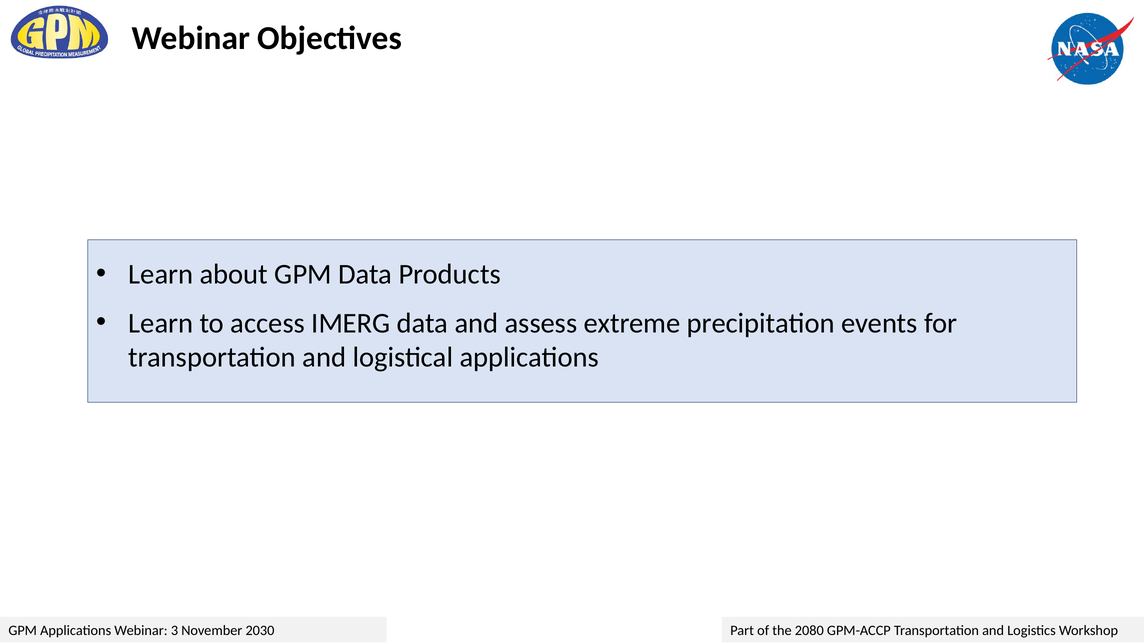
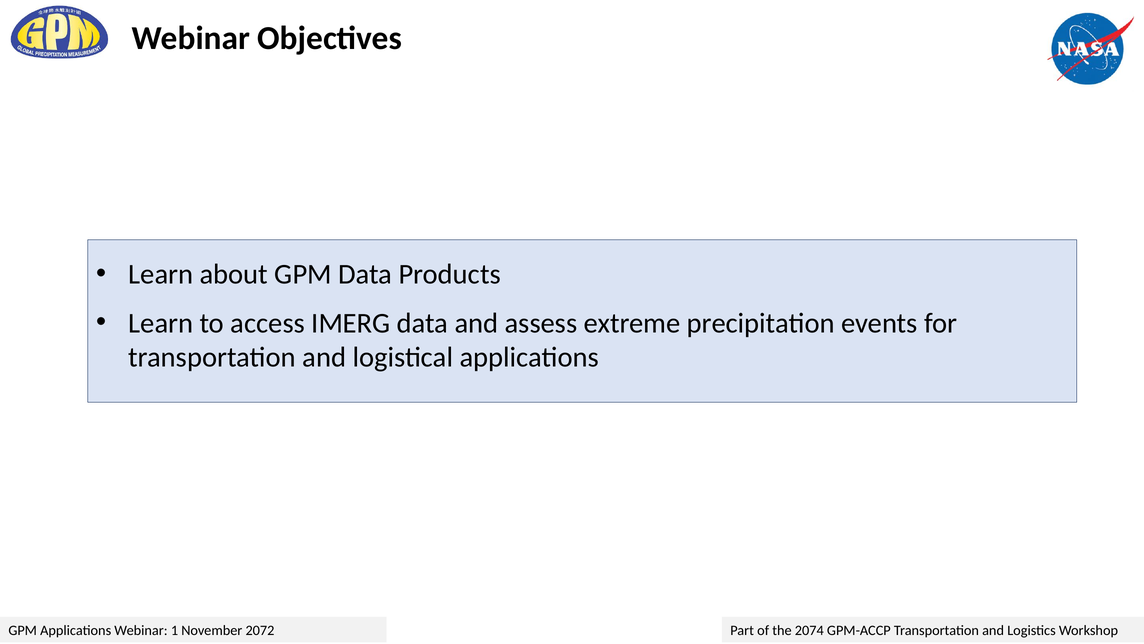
3: 3 -> 1
2030: 2030 -> 2072
2080: 2080 -> 2074
